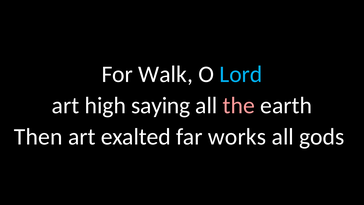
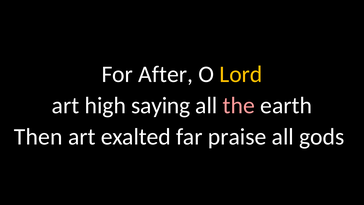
Walk: Walk -> After
Lord colour: light blue -> yellow
works: works -> praise
